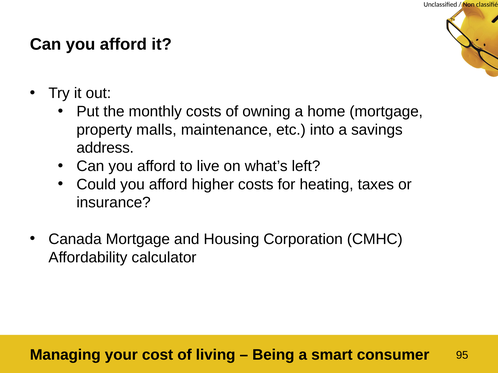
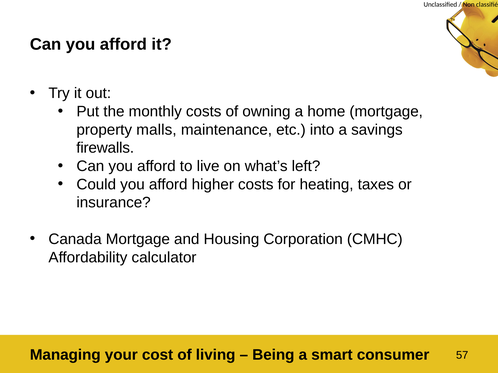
address: address -> firewalls
95: 95 -> 57
